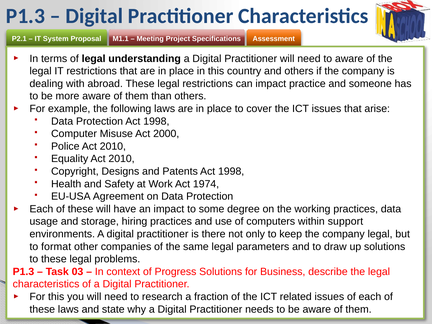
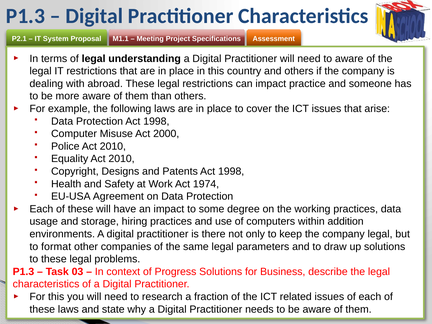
support: support -> addition
